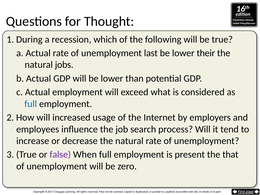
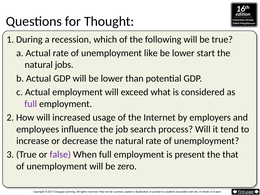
last: last -> like
their: their -> start
full at (31, 104) colour: blue -> purple
